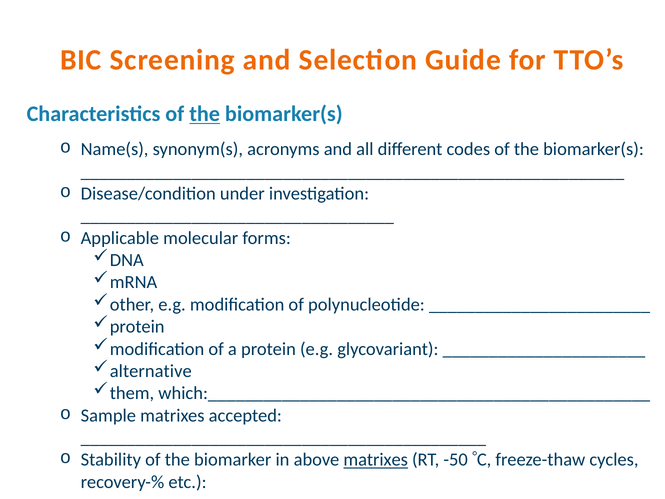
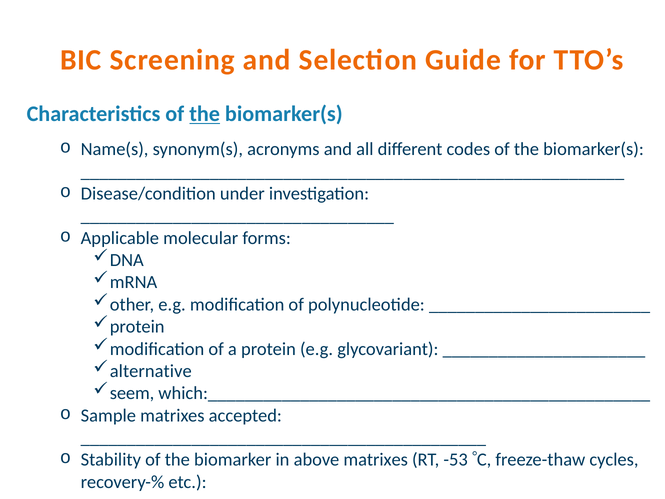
them: them -> seem
matrixes at (376, 460) underline: present -> none
-50: -50 -> -53
